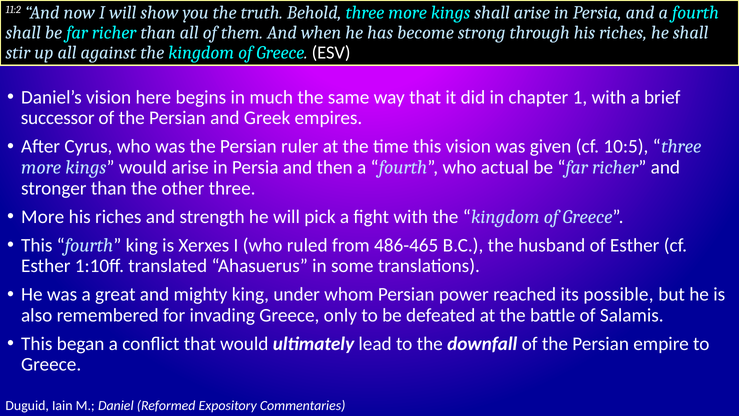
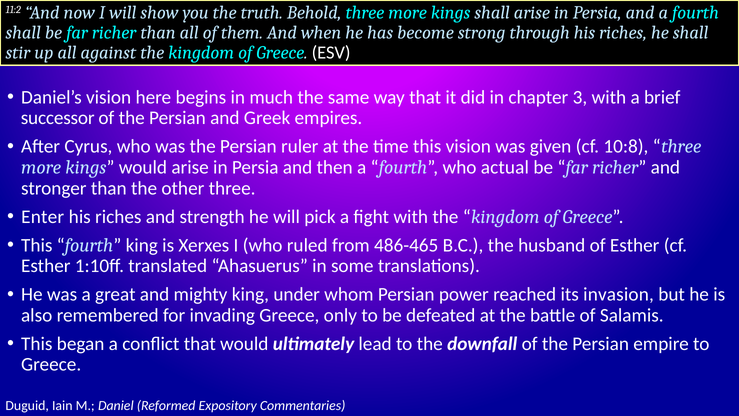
1: 1 -> 3
10:5: 10:5 -> 10:8
More at (43, 217): More -> Enter
possible: possible -> invasion
